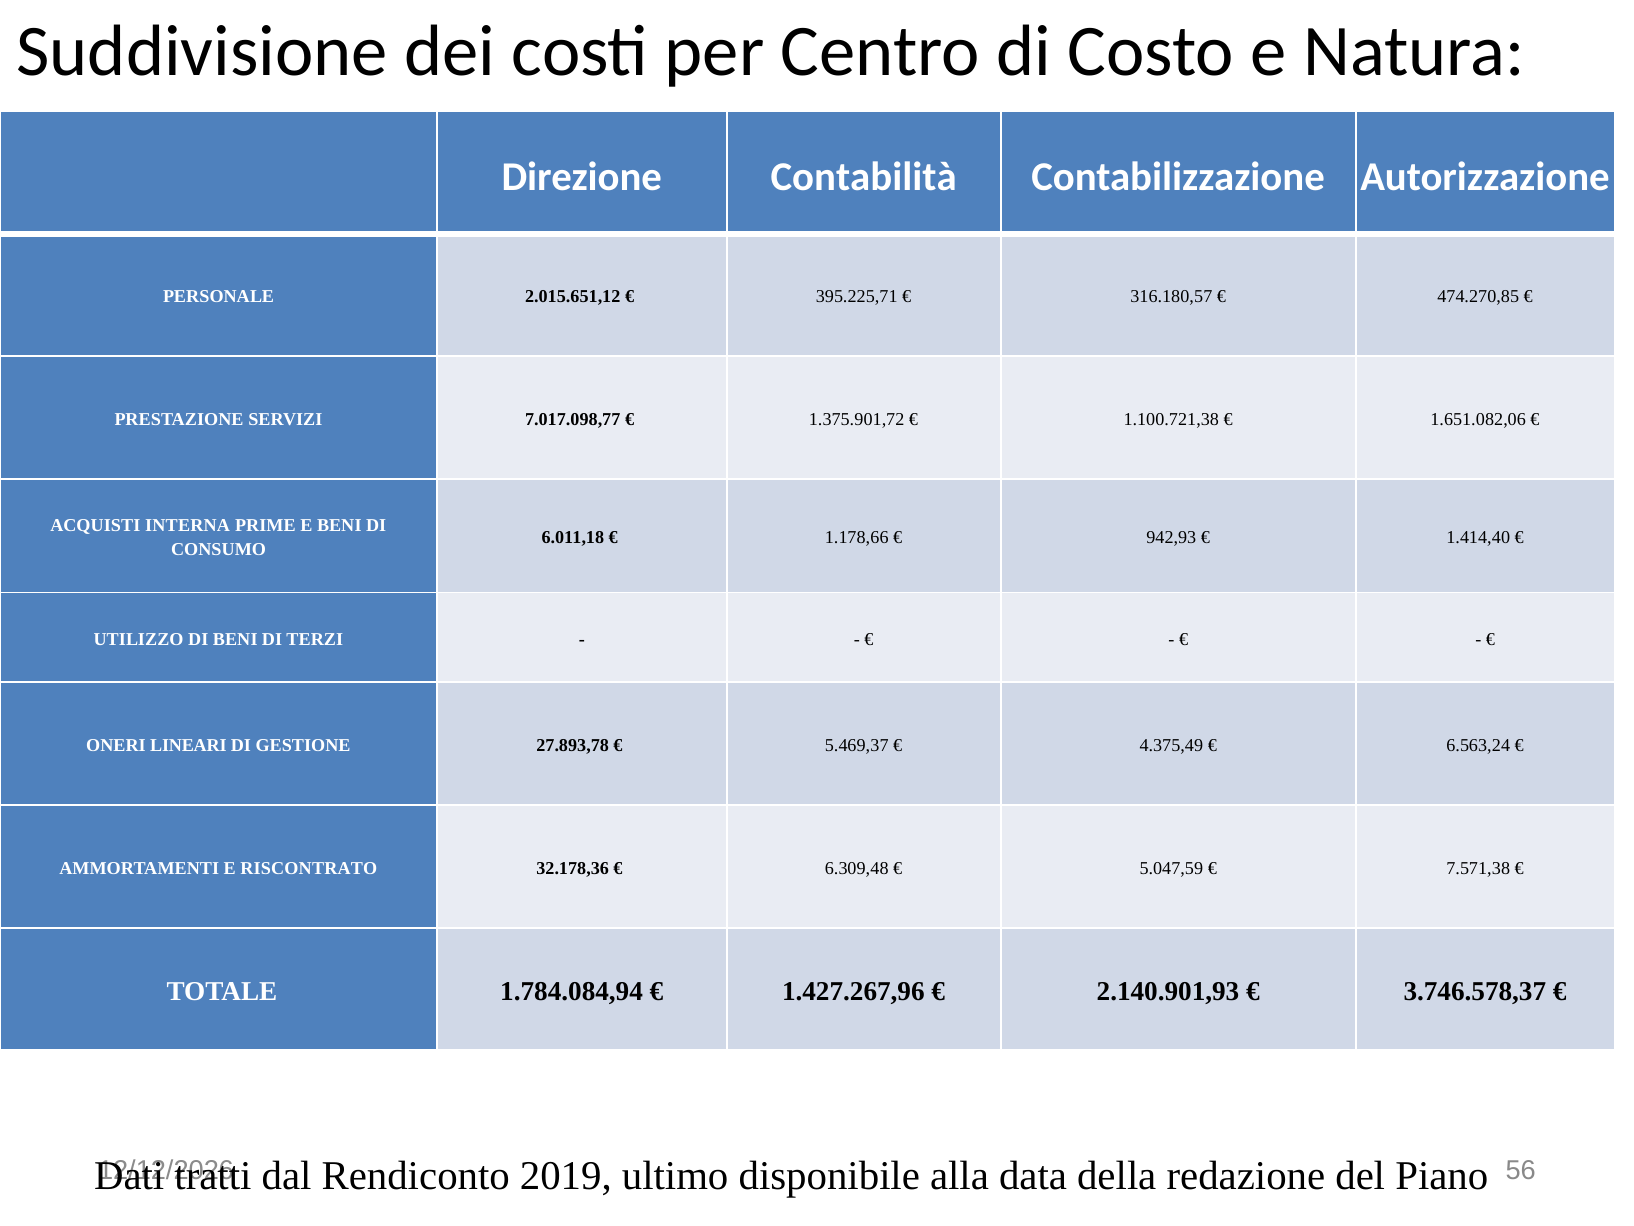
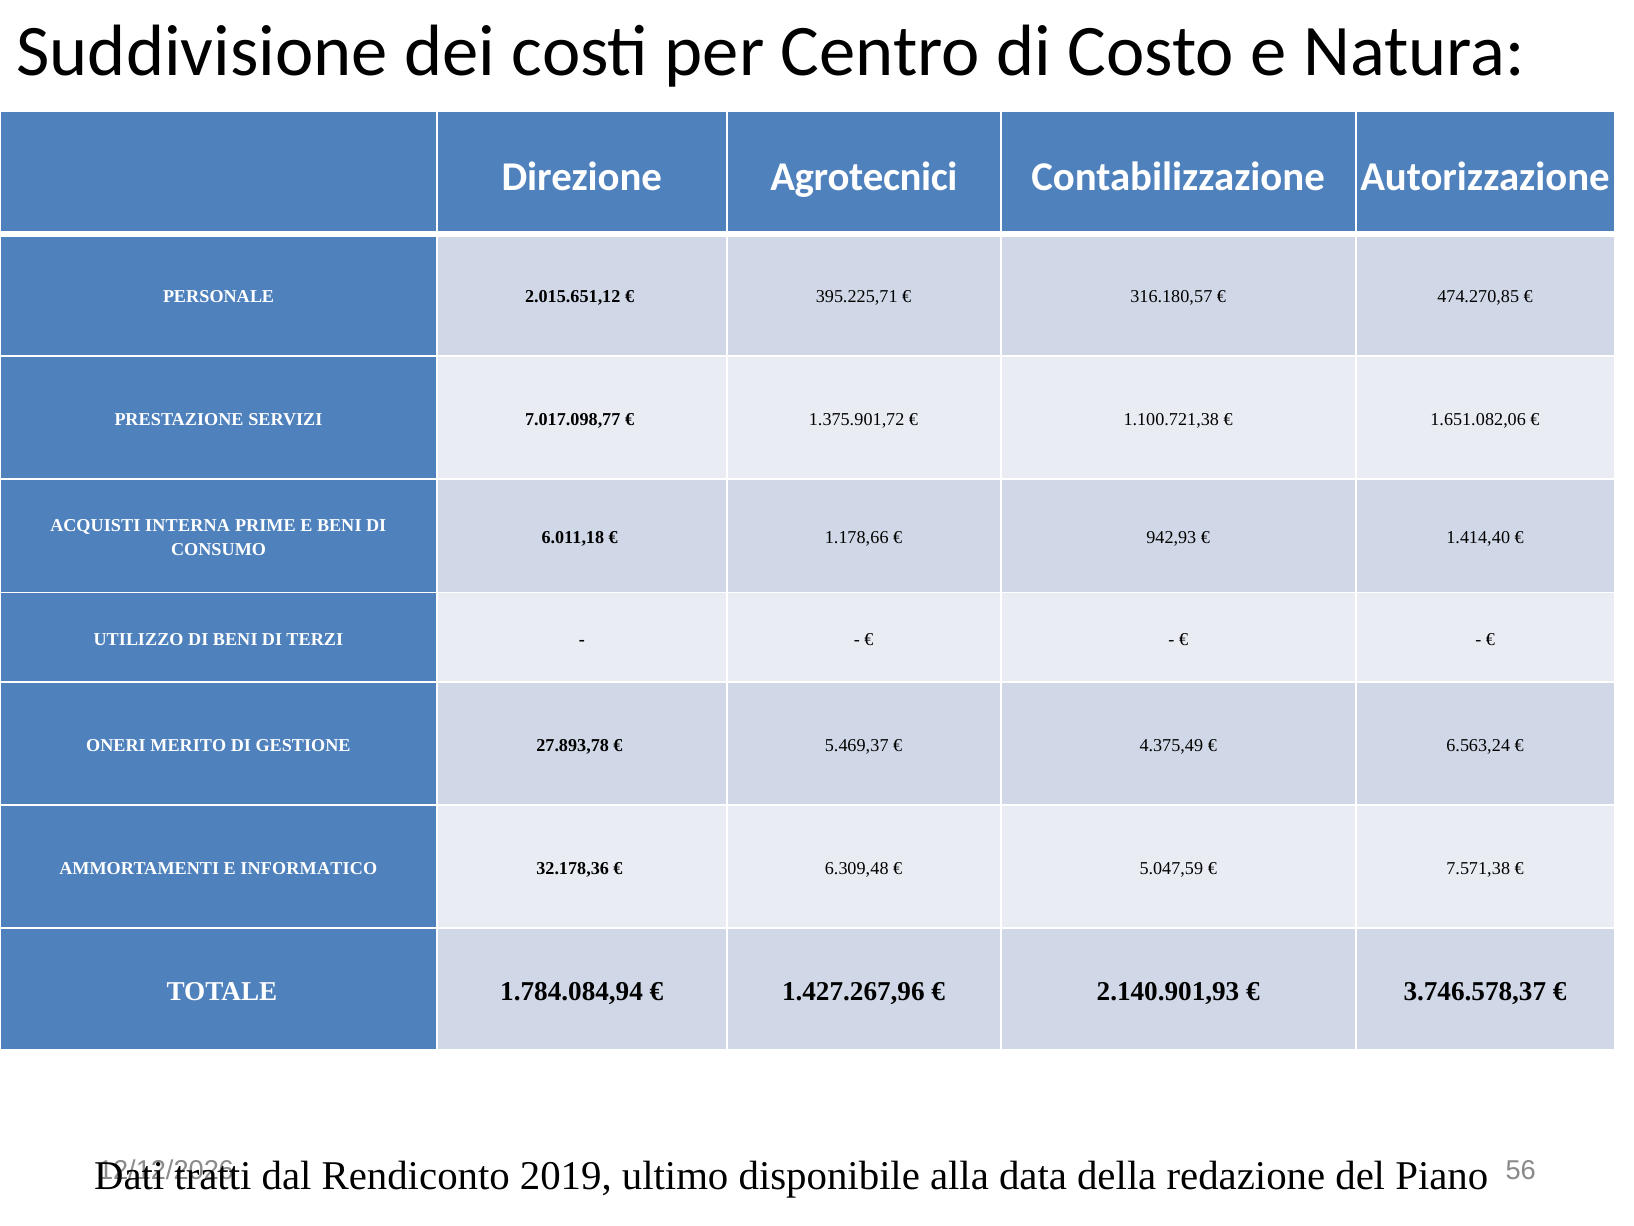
Contabilità: Contabilità -> Agrotecnici
LINEARI: LINEARI -> MERITO
RISCONTRATO: RISCONTRATO -> INFORMATICO
